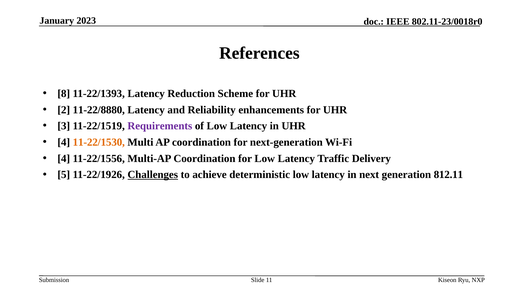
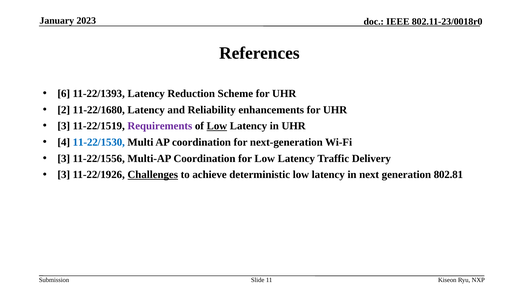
8: 8 -> 6
11-22/8880: 11-22/8880 -> 11-22/1680
Low at (217, 126) underline: none -> present
11-22/1530 colour: orange -> blue
4 at (64, 158): 4 -> 3
5 at (64, 175): 5 -> 3
812.11: 812.11 -> 802.81
